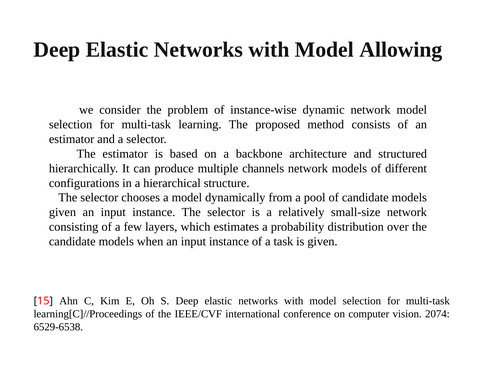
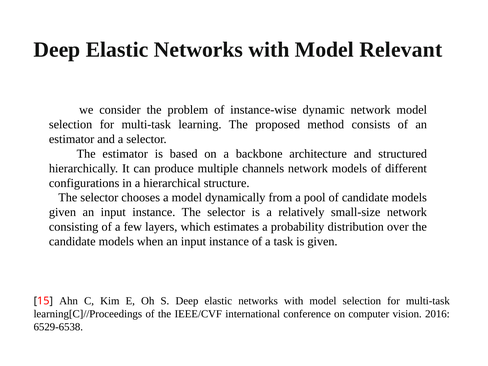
Allowing: Allowing -> Relevant
2074: 2074 -> 2016
